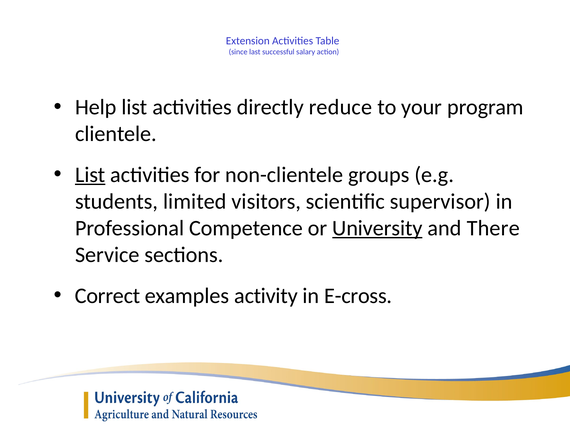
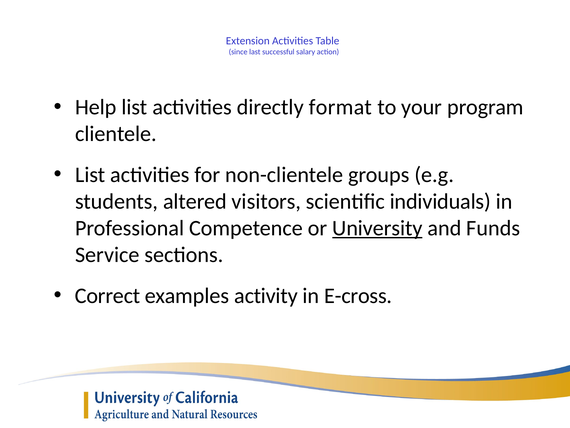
reduce: reduce -> format
List at (90, 175) underline: present -> none
limited: limited -> altered
supervisor: supervisor -> individuals
There: There -> Funds
